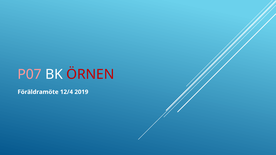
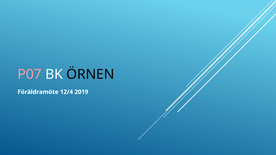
ÖRNEN colour: red -> black
